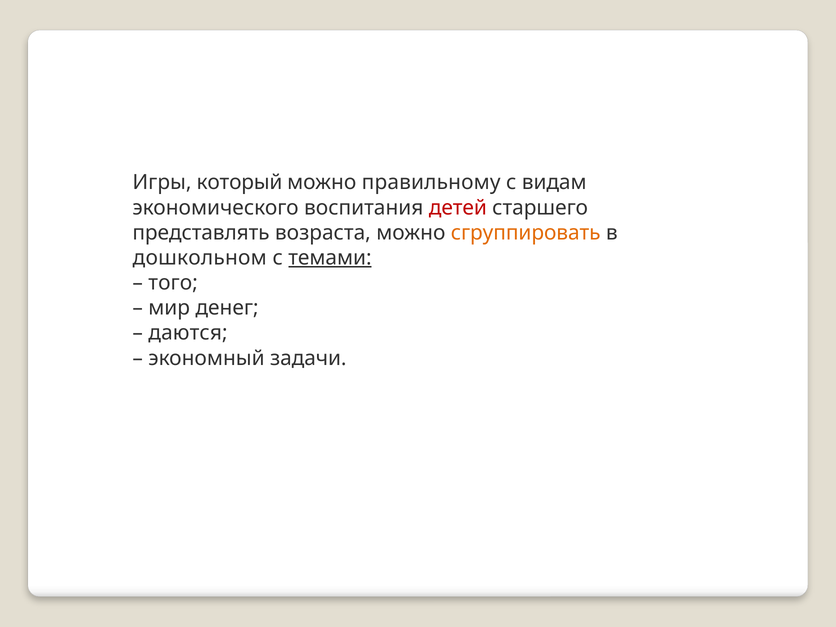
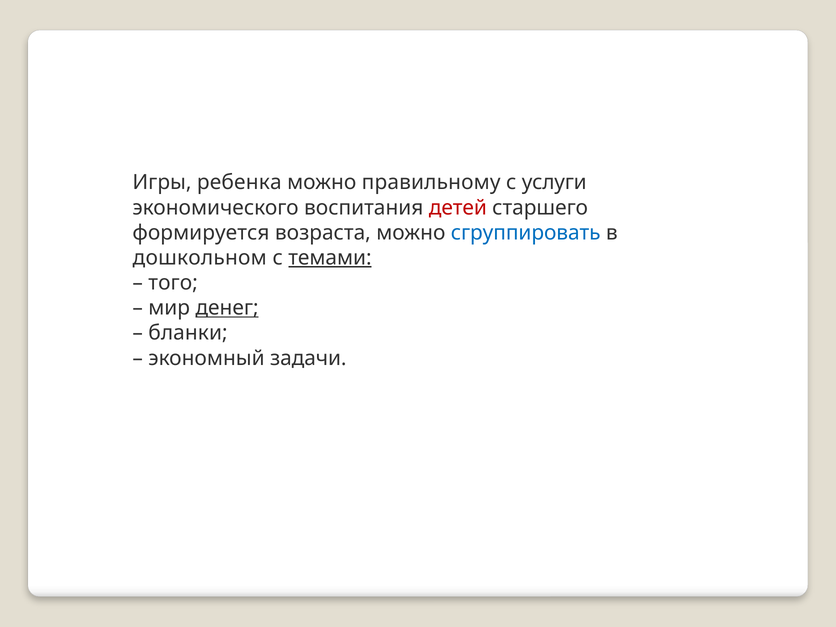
который: который -> ребенка
видам: видам -> услуги
представлять: представлять -> формируется
сгруппировать colour: orange -> blue
денег underline: none -> present
даются: даются -> бланки
